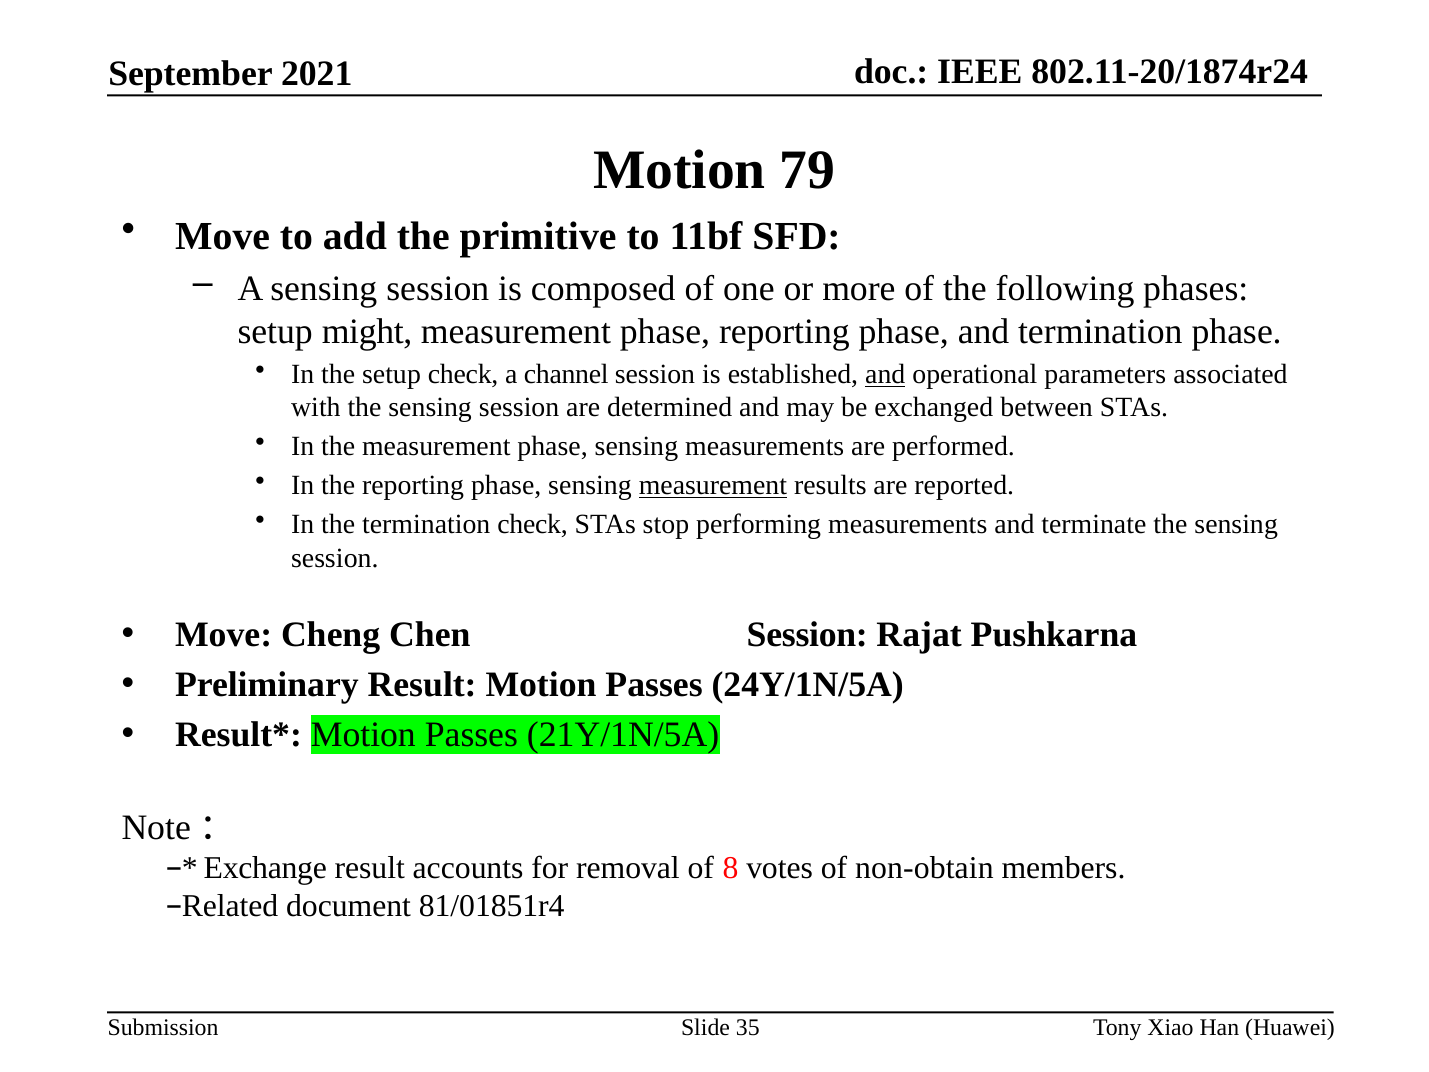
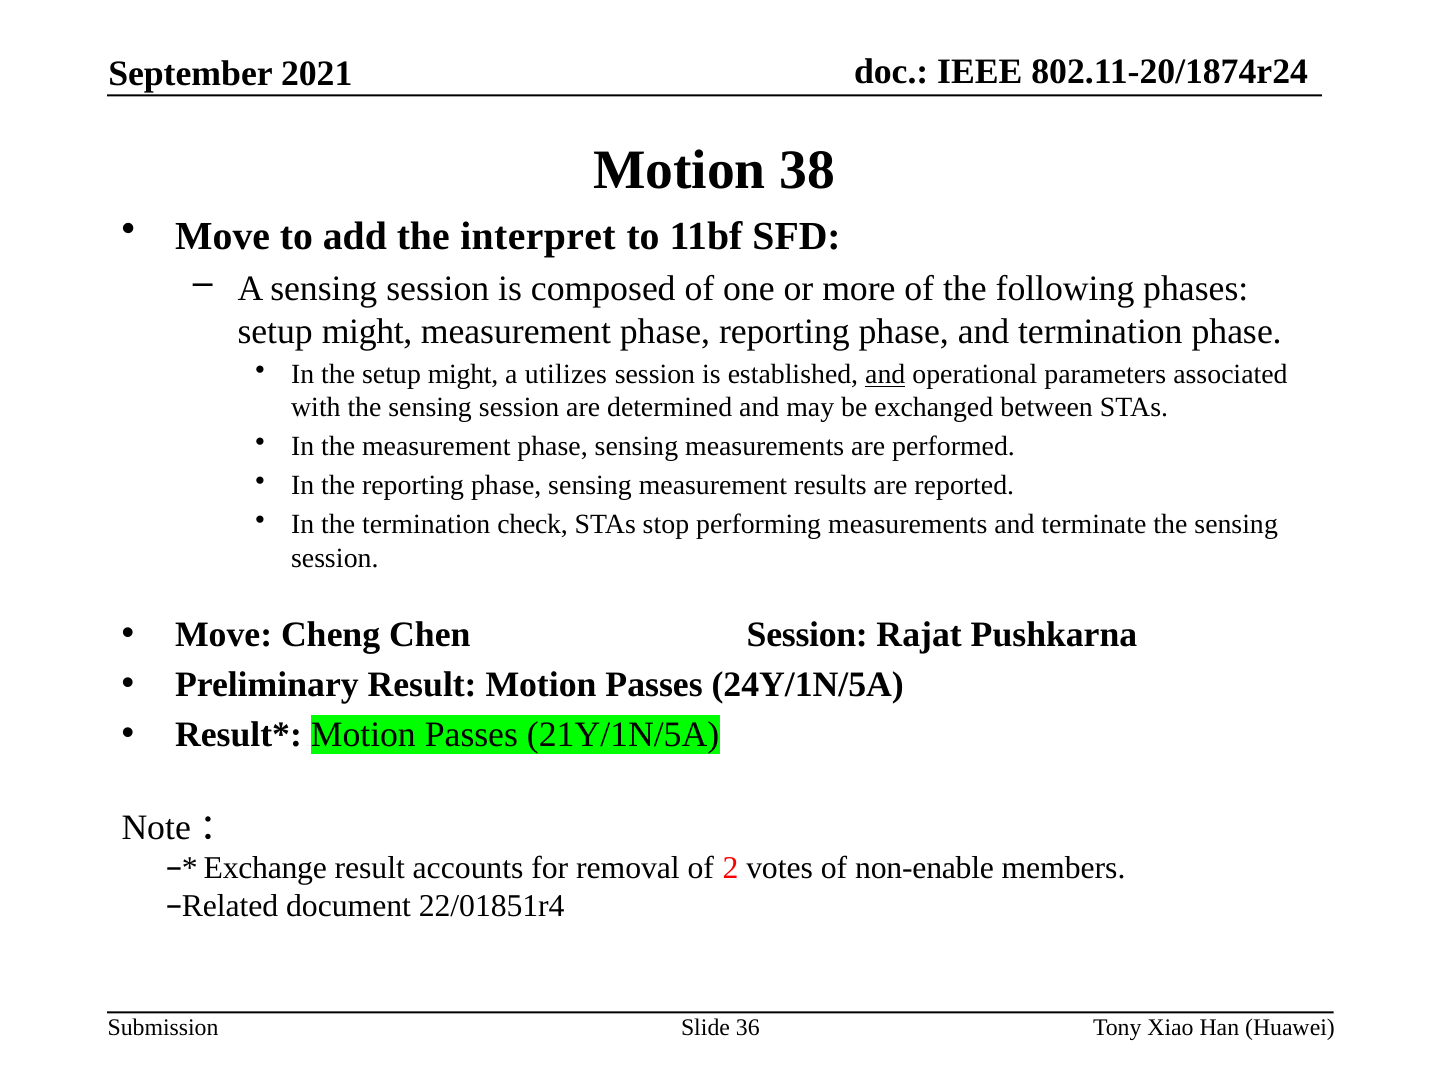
79: 79 -> 38
primitive: primitive -> interpret
the setup check: check -> might
channel: channel -> utilizes
measurement at (713, 486) underline: present -> none
8: 8 -> 2
non-obtain: non-obtain -> non-enable
81/01851r4: 81/01851r4 -> 22/01851r4
35: 35 -> 36
